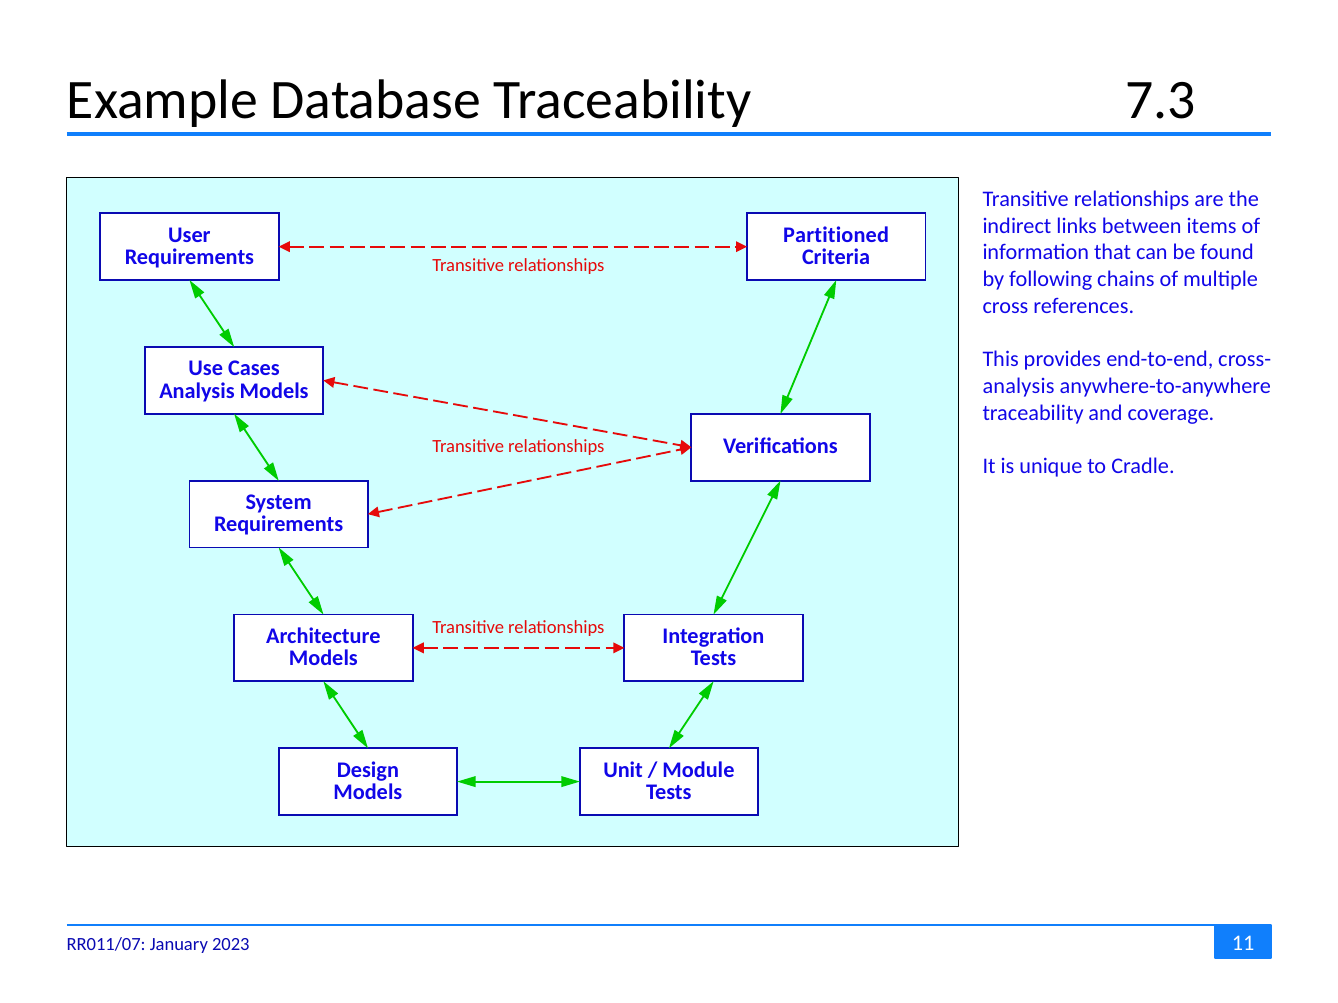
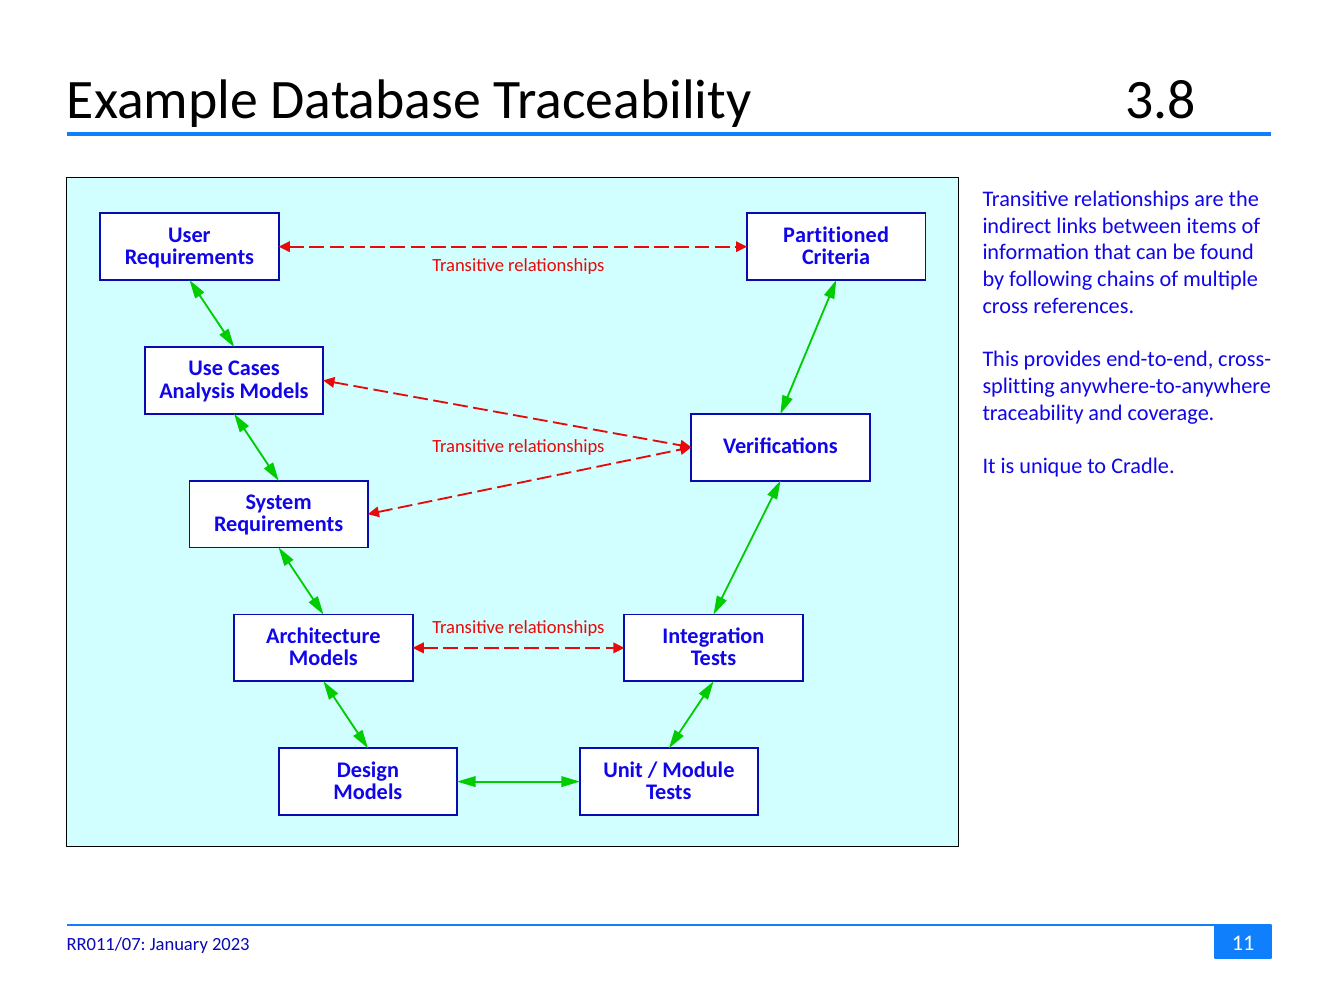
7.3: 7.3 -> 3.8
analysis at (1019, 386): analysis -> splitting
